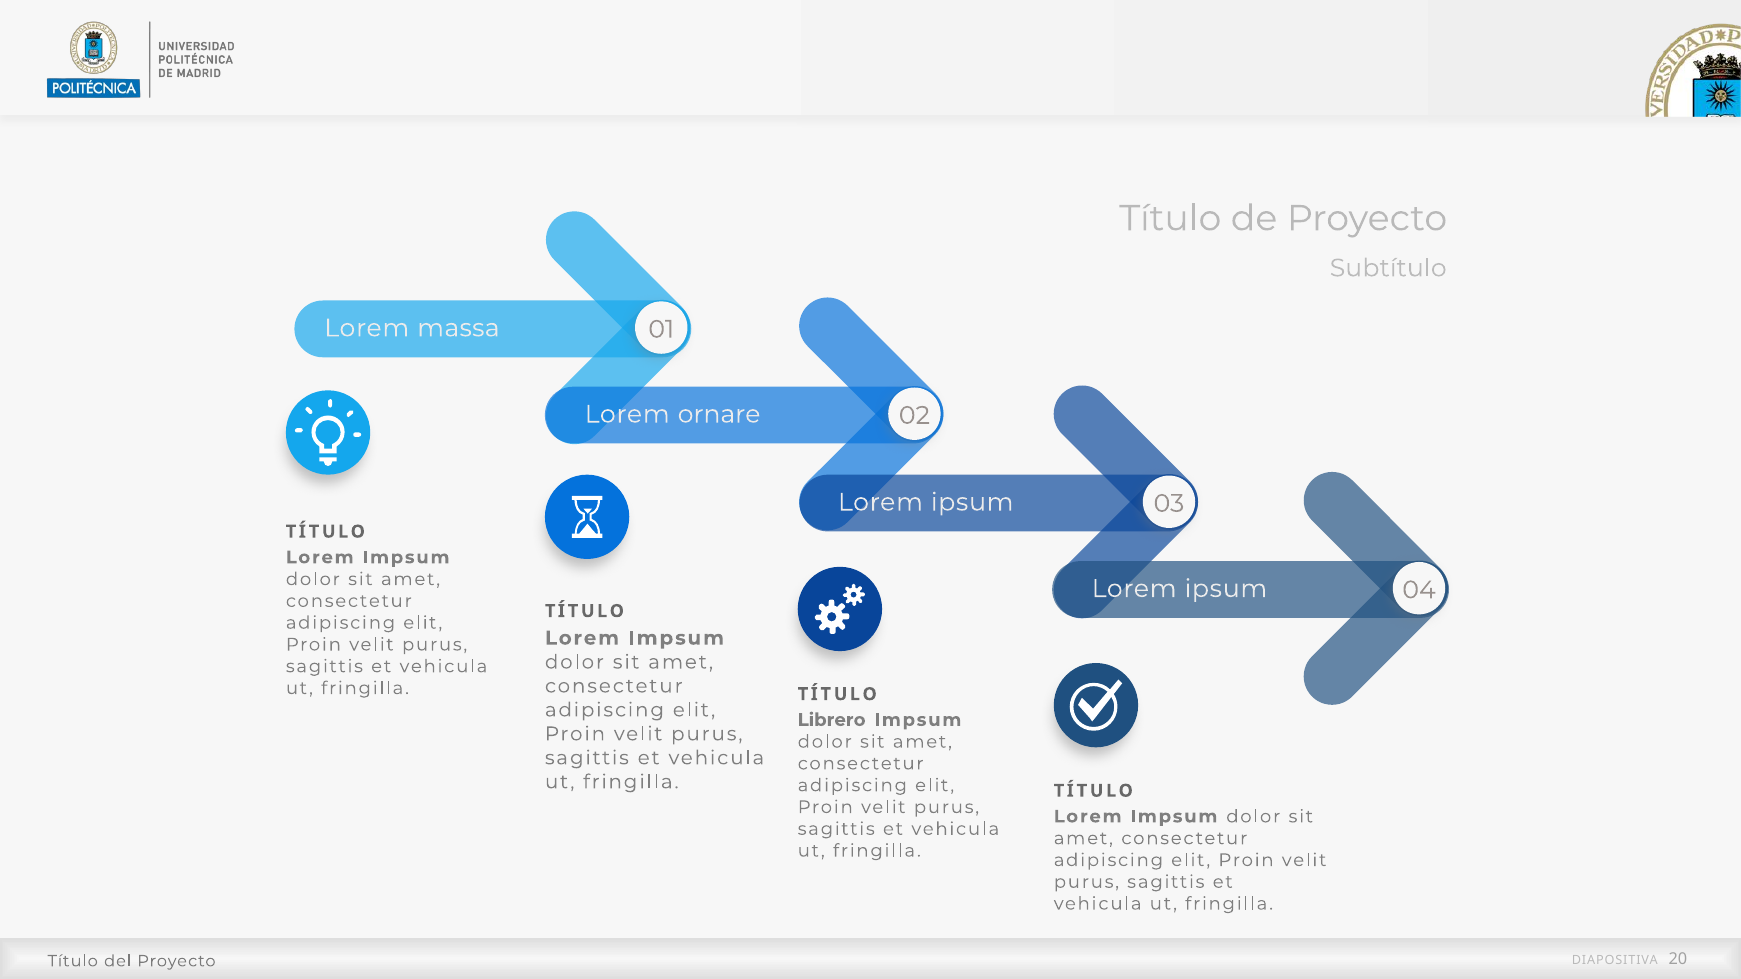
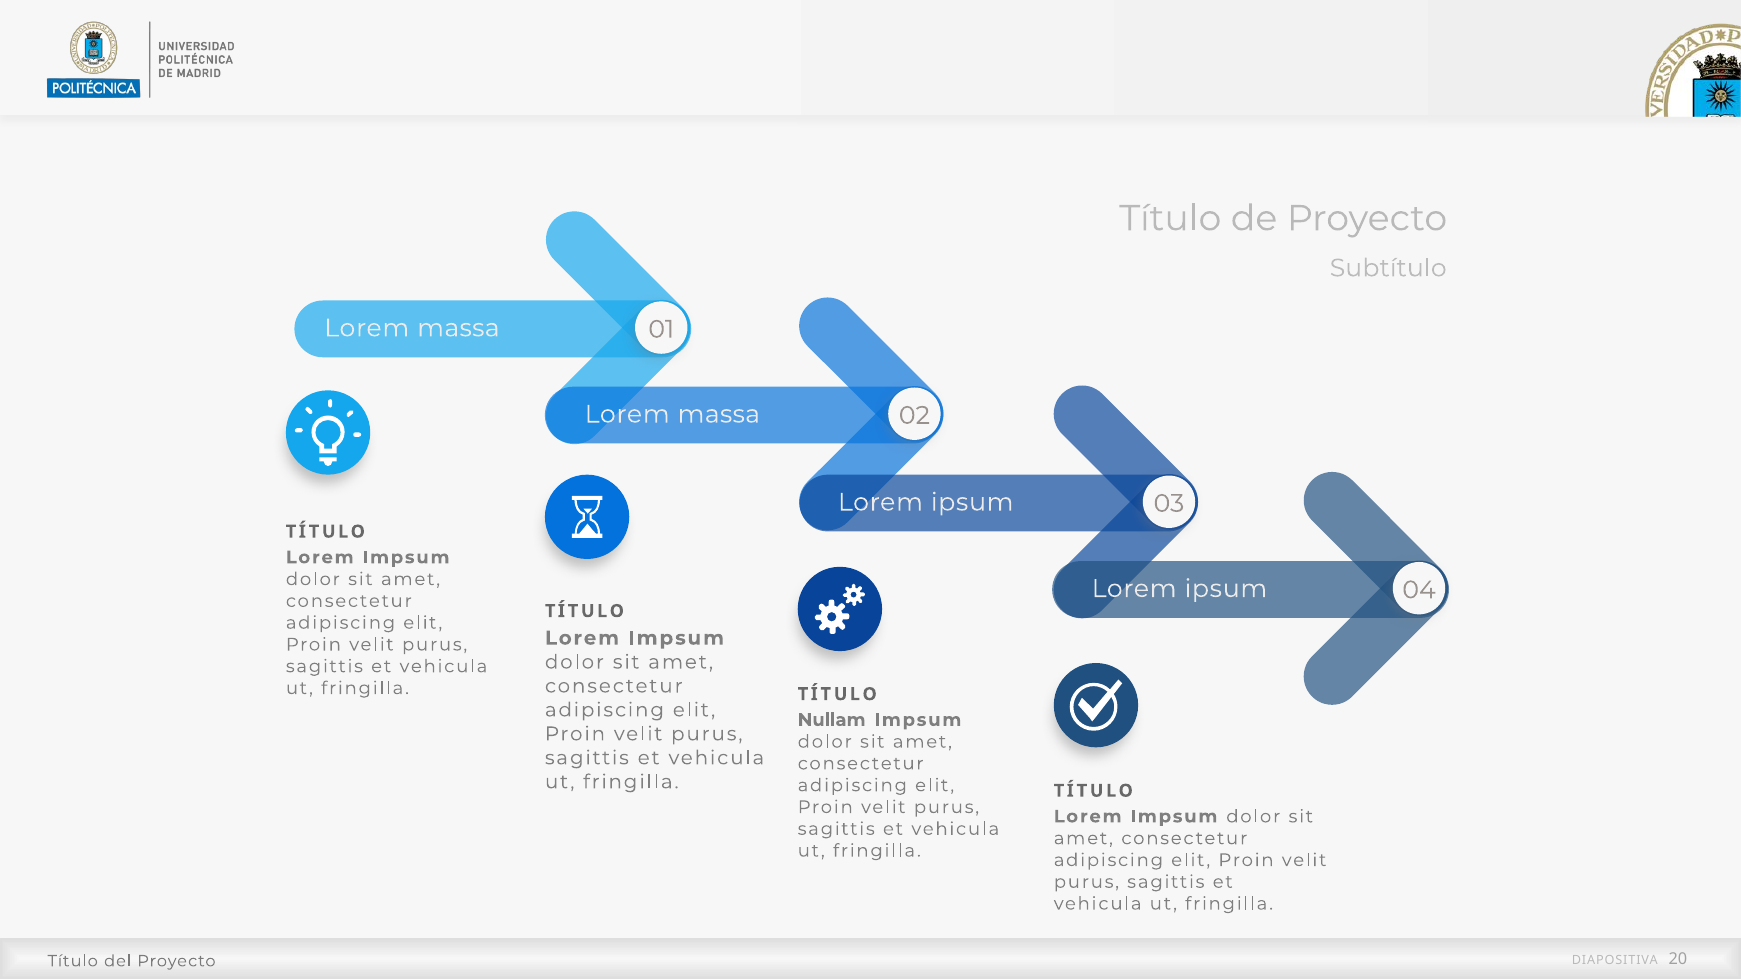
ornare at (719, 414): ornare -> massa
Librero: Librero -> Nullam
